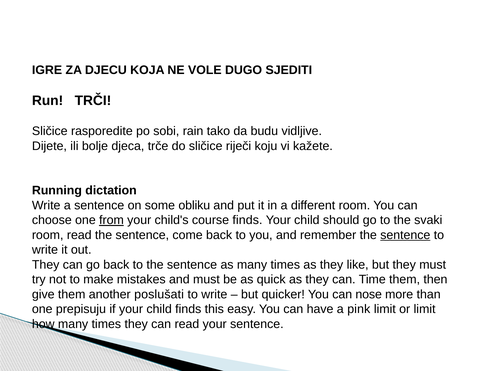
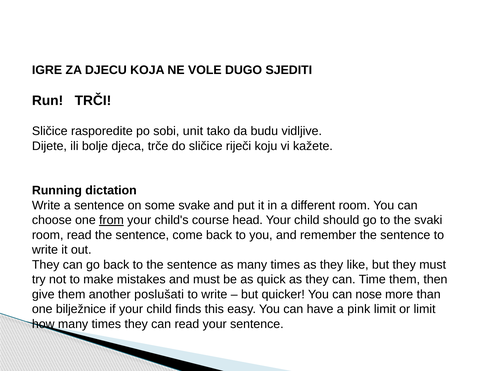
rain: rain -> unit
obliku: obliku -> svake
course finds: finds -> head
sentence at (405, 235) underline: present -> none
prepisuju: prepisuju -> bilježnice
